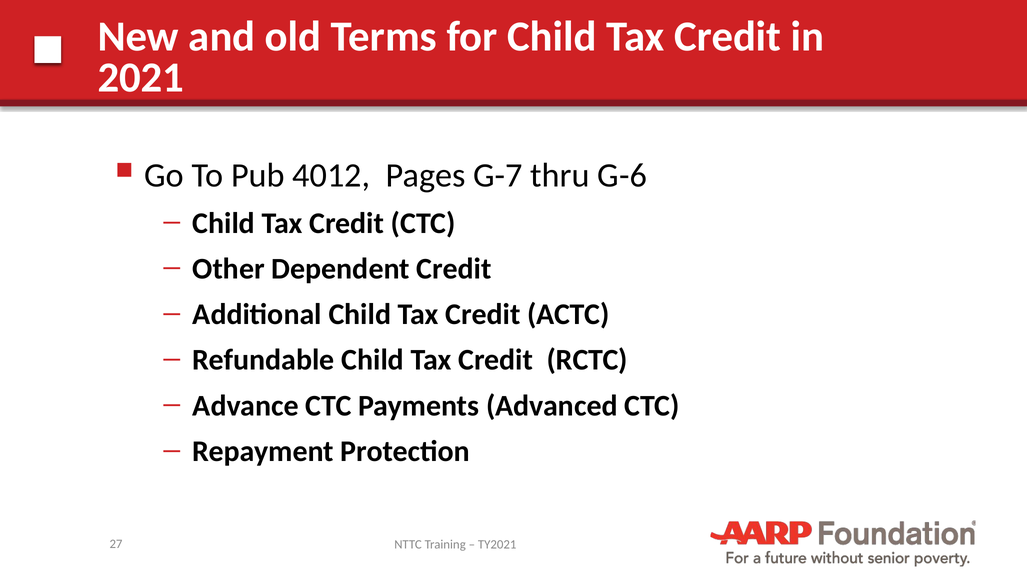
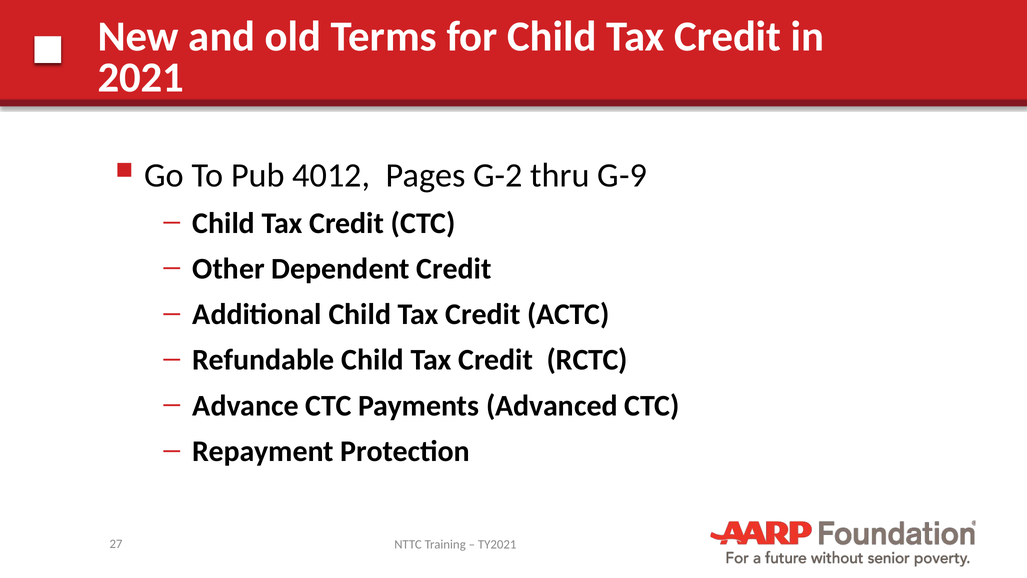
G-7: G-7 -> G-2
G-6: G-6 -> G-9
